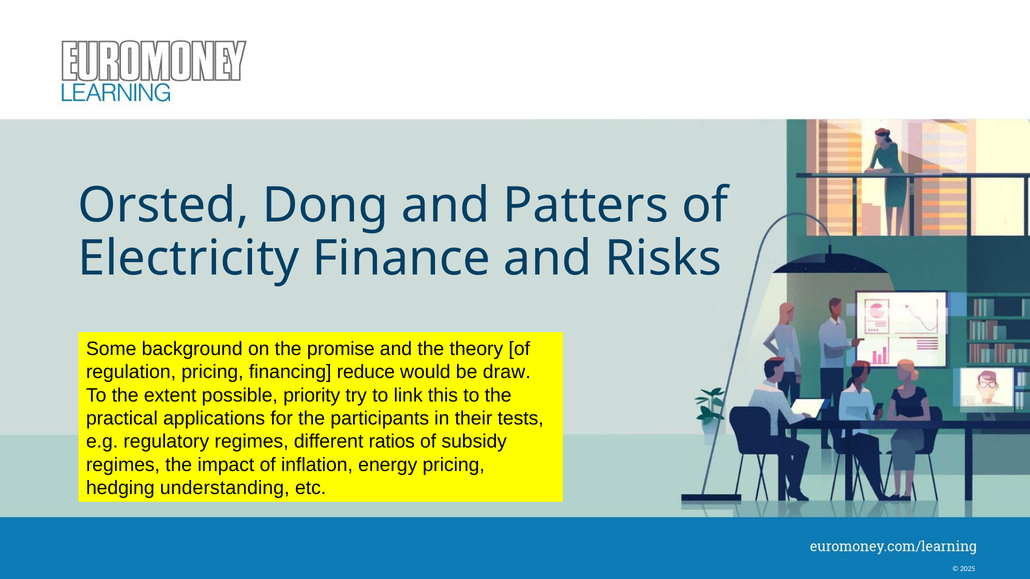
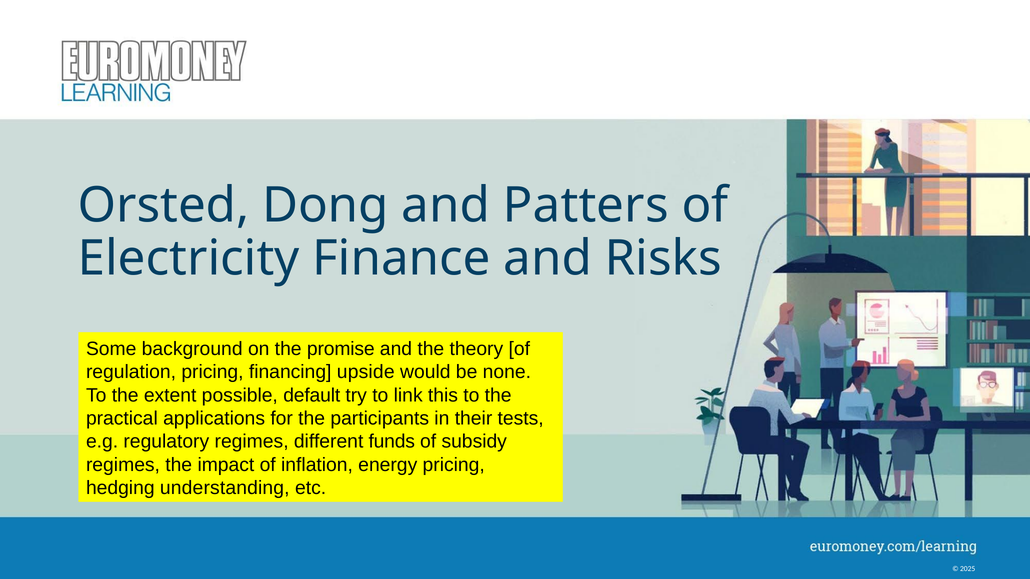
reduce: reduce -> upside
draw: draw -> none
priority: priority -> default
ratios: ratios -> funds
